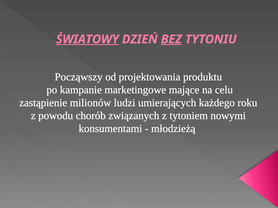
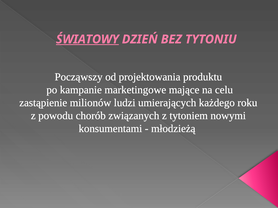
BEZ underline: present -> none
